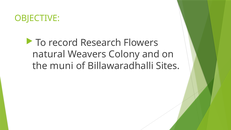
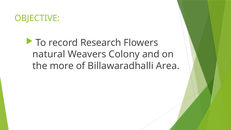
muni: muni -> more
Sites: Sites -> Area
